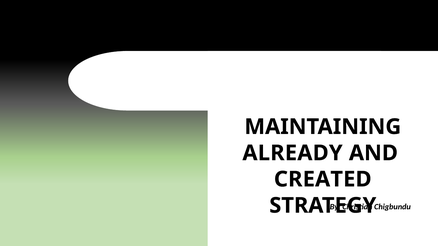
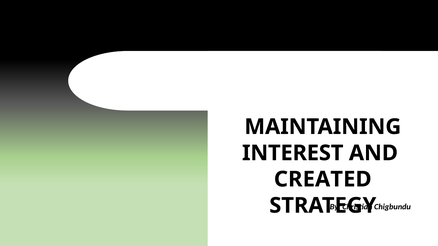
ALREADY: ALREADY -> INTEREST
